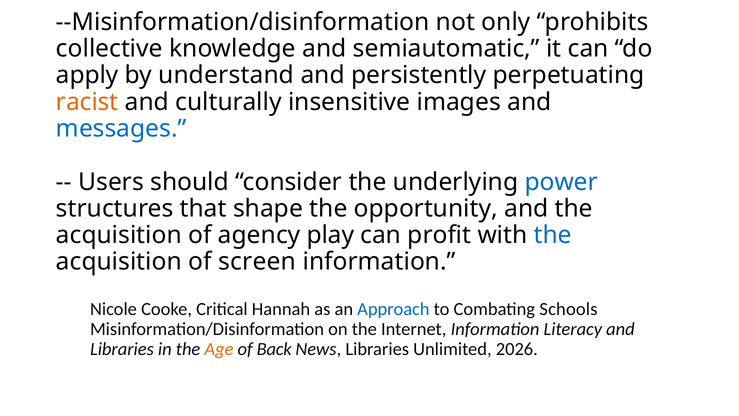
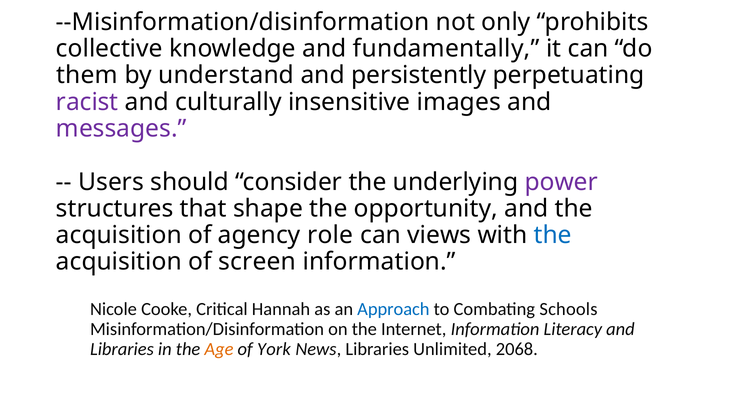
semiautomatic: semiautomatic -> fundamentally
apply: apply -> them
racist colour: orange -> purple
messages colour: blue -> purple
power colour: blue -> purple
play: play -> role
profit: profit -> views
Back: Back -> York
2026: 2026 -> 2068
